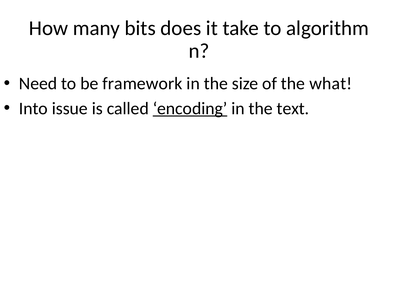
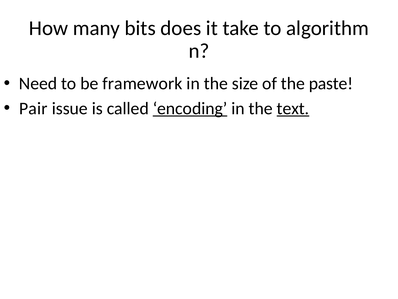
what: what -> paste
Into: Into -> Pair
text underline: none -> present
